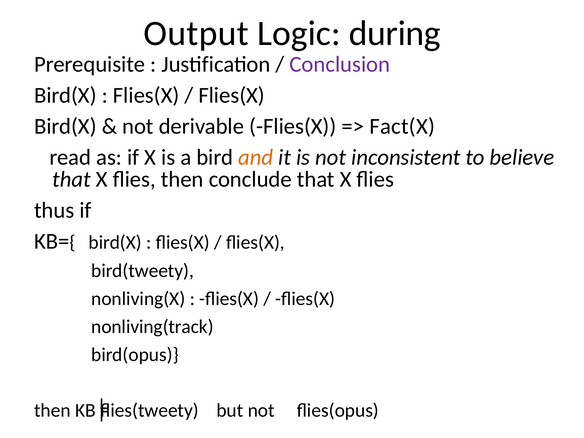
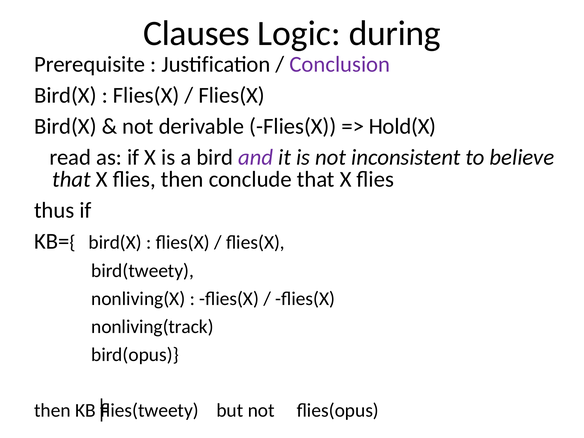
Output: Output -> Clauses
Fact(X: Fact(X -> Hold(X
and colour: orange -> purple
